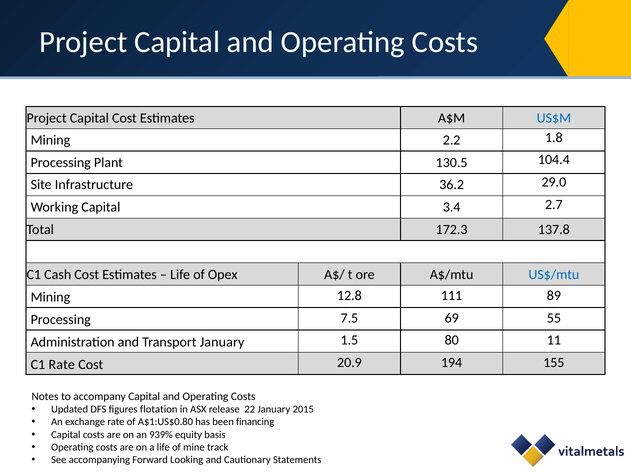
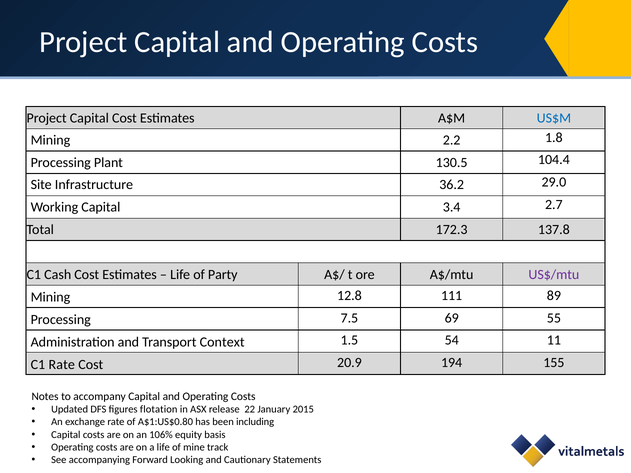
Opex: Opex -> Party
US$/mtu colour: blue -> purple
Transport January: January -> Context
80: 80 -> 54
financing: financing -> including
939%: 939% -> 106%
